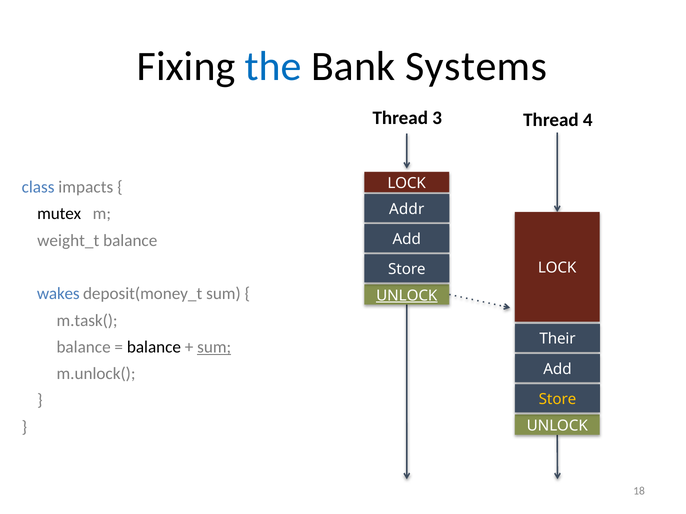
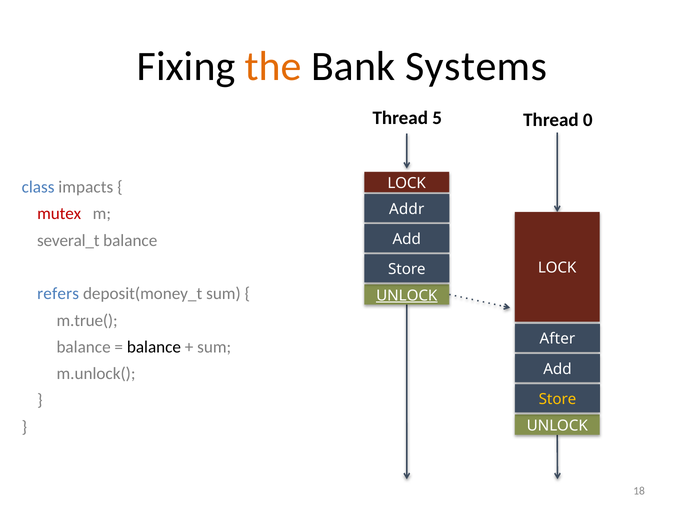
the colour: blue -> orange
3: 3 -> 5
4: 4 -> 0
mutex colour: black -> red
weight_t: weight_t -> several_t
wakes: wakes -> refers
m.task(: m.task( -> m.true(
Their: Their -> After
sum at (214, 347) underline: present -> none
